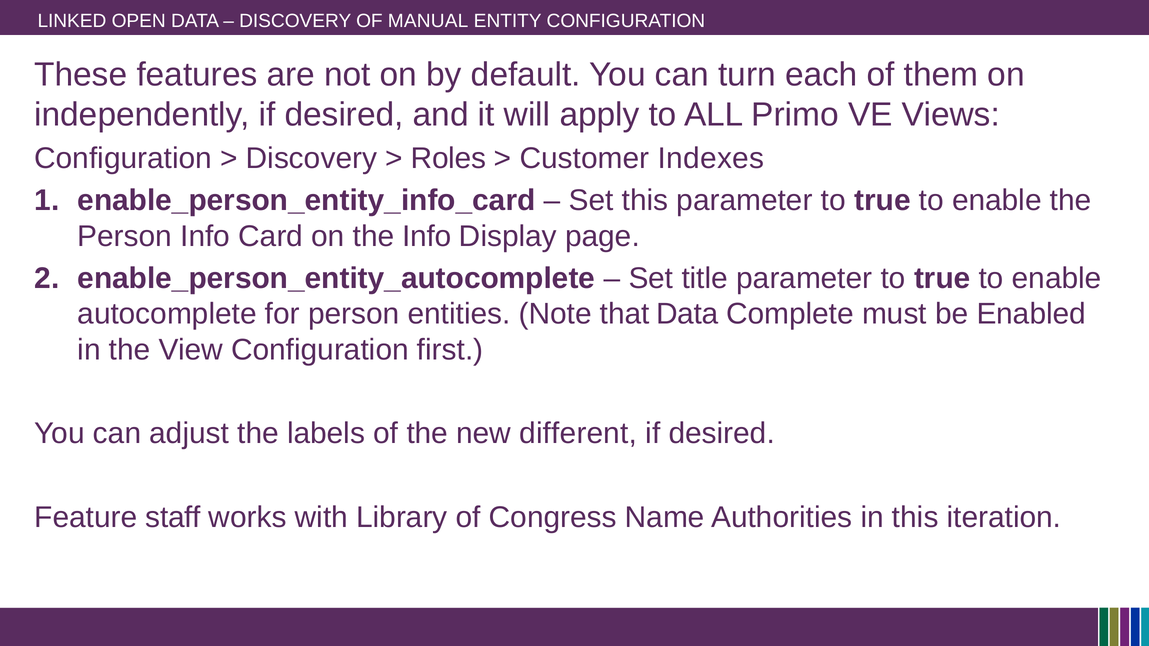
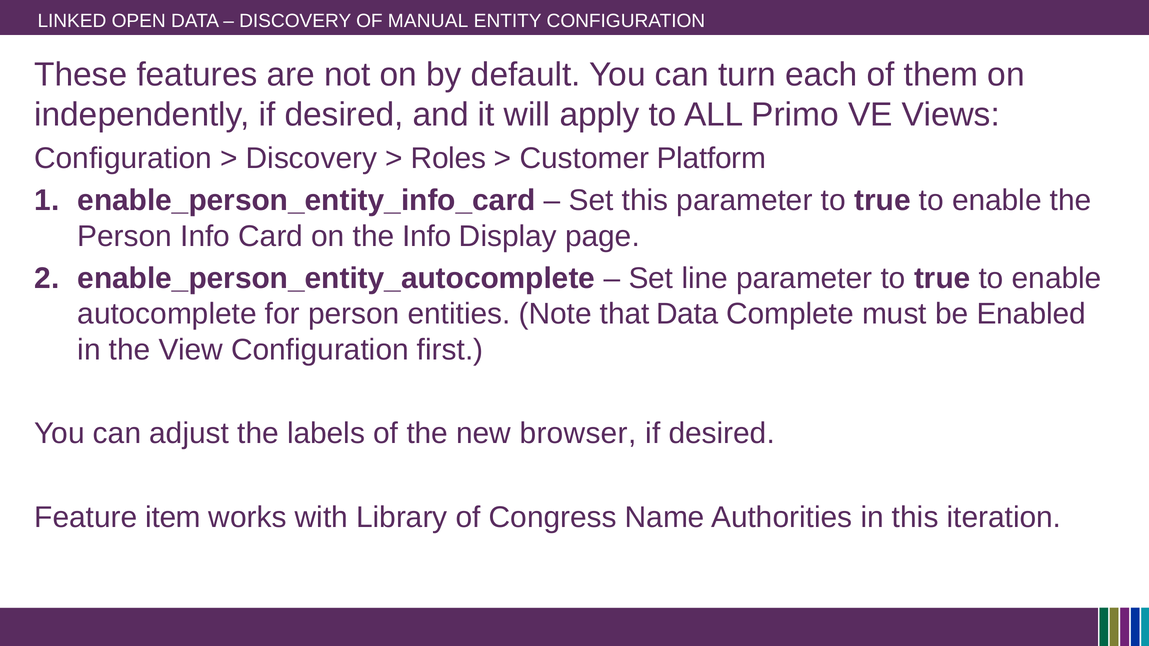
Indexes: Indexes -> Platform
title: title -> line
different: different -> browser
staff: staff -> item
